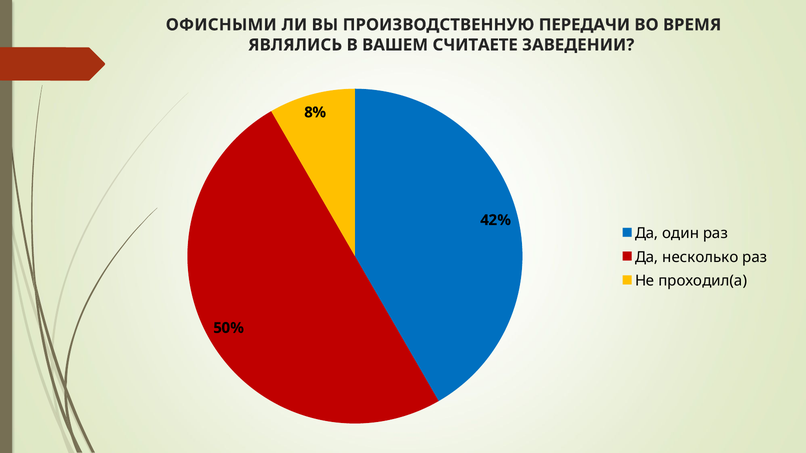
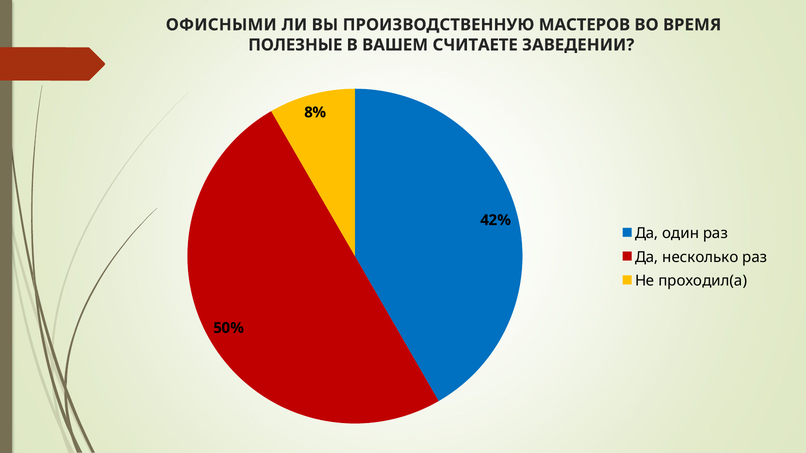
ПЕРЕДАЧИ: ПЕРЕДАЧИ -> МАСТЕРОВ
ЯВЛЯЛИСЬ: ЯВЛЯЛИСЬ -> ПОЛЕЗНЫЕ
